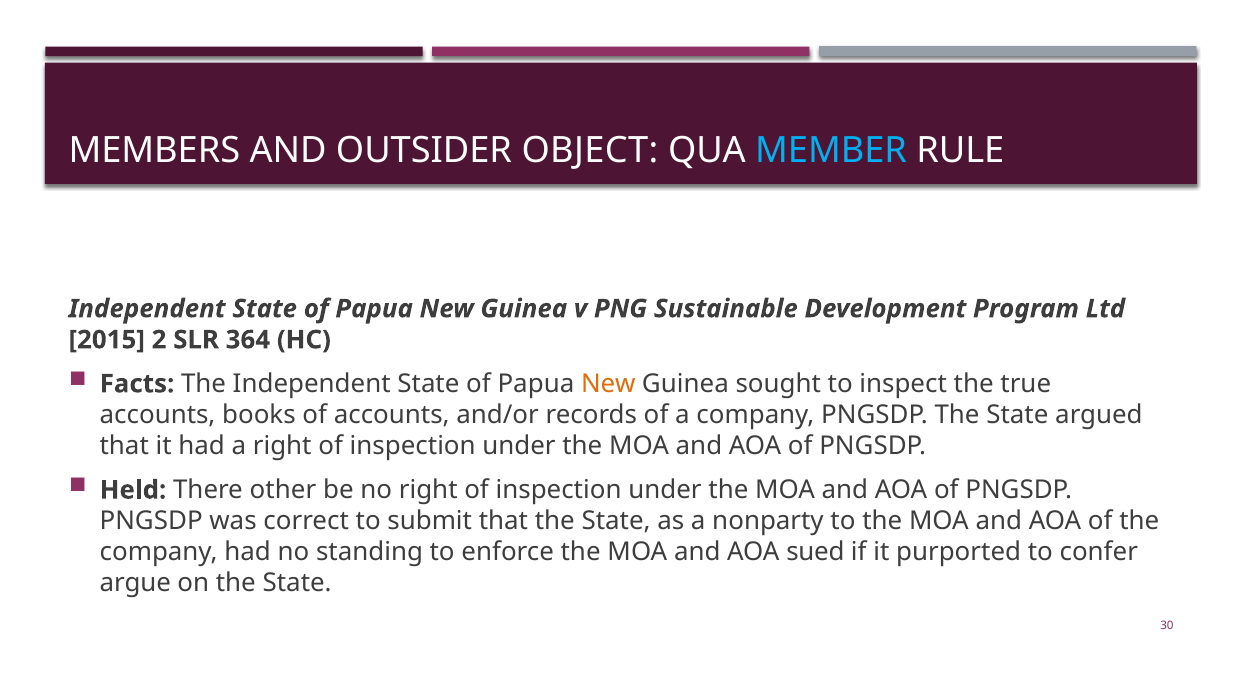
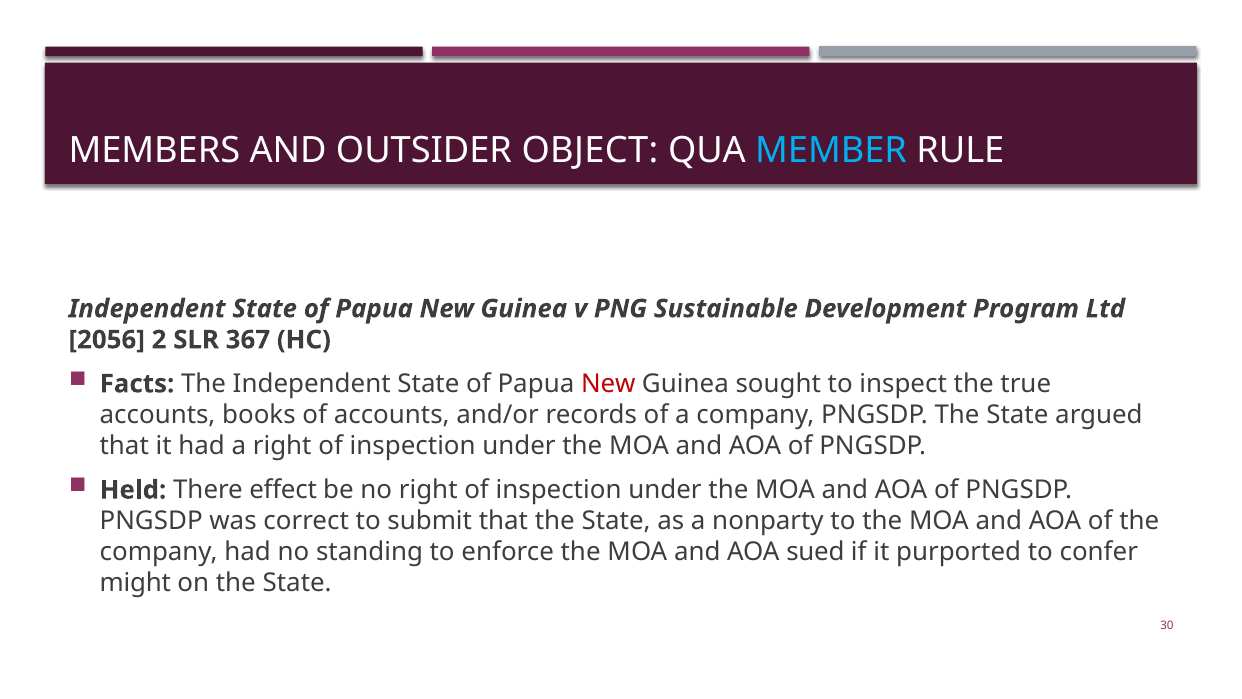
2015: 2015 -> 2056
364: 364 -> 367
New at (608, 384) colour: orange -> red
other: other -> effect
argue: argue -> might
